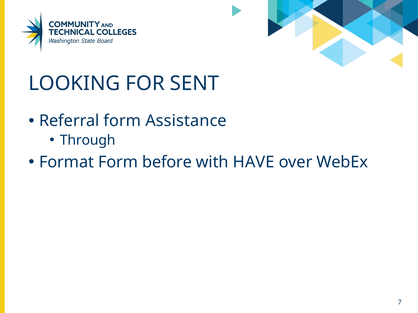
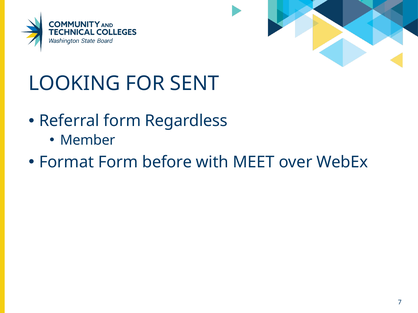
Assistance: Assistance -> Regardless
Through: Through -> Member
HAVE: HAVE -> MEET
